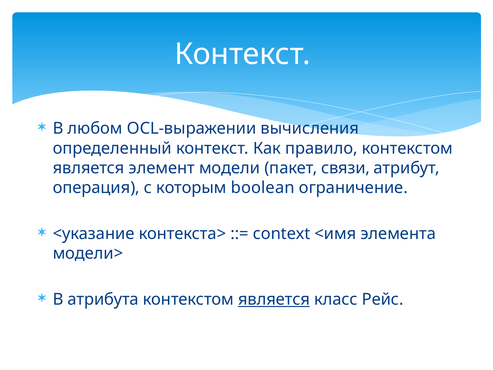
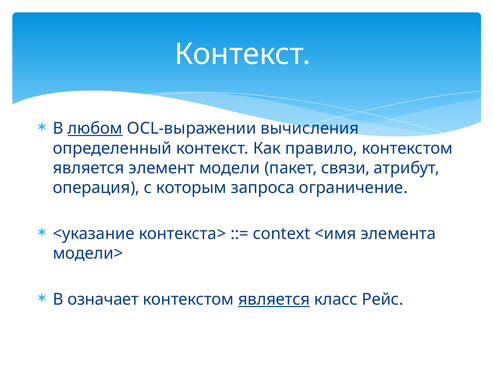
любом underline: none -> present
boolean: boolean -> запроса
атрибута: атрибута -> означает
